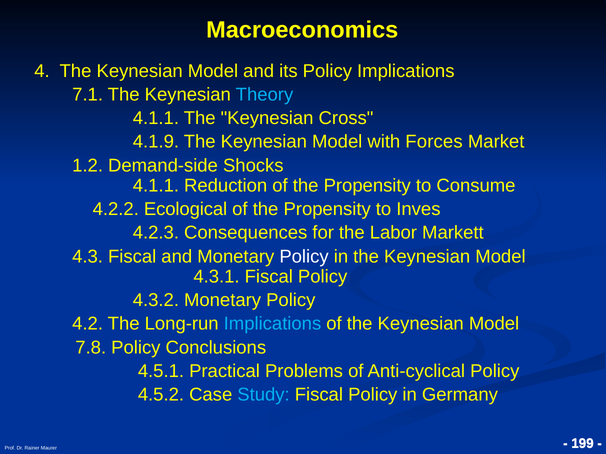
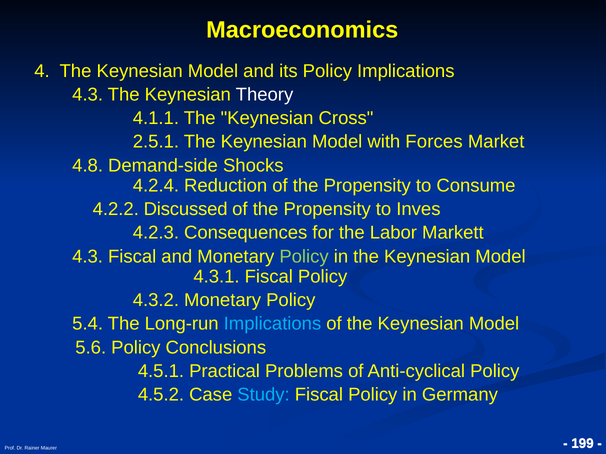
7.1 at (88, 95): 7.1 -> 4.3
Theory colour: light blue -> white
4.1.9: 4.1.9 -> 2.5.1
1.2: 1.2 -> 4.8
4.1.1 at (156, 186): 4.1.1 -> 4.2.4
Ecological: Ecological -> Discussed
Policy at (304, 257) colour: white -> light green
4.2: 4.2 -> 5.4
7.8: 7.8 -> 5.6
